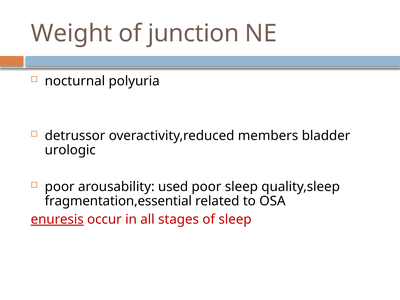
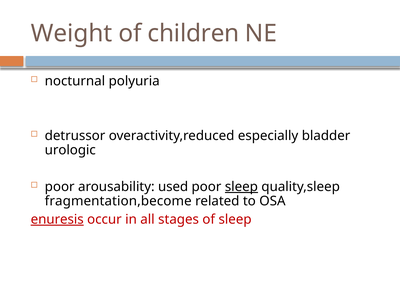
junction: junction -> children
members: members -> especially
sleep at (241, 187) underline: none -> present
fragmentation,essential: fragmentation,essential -> fragmentation,become
